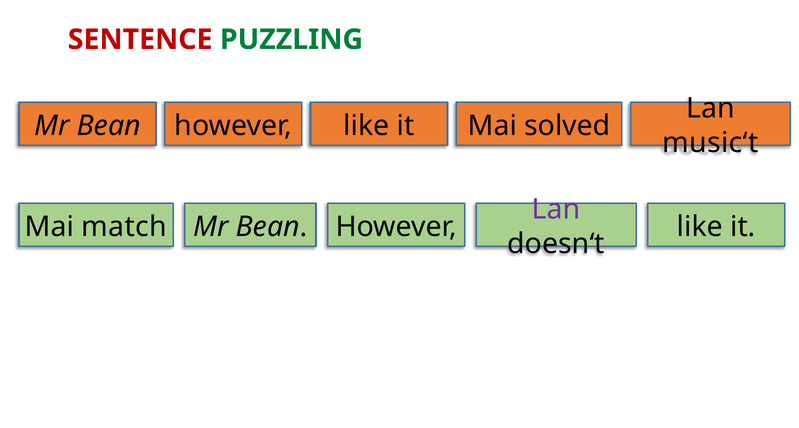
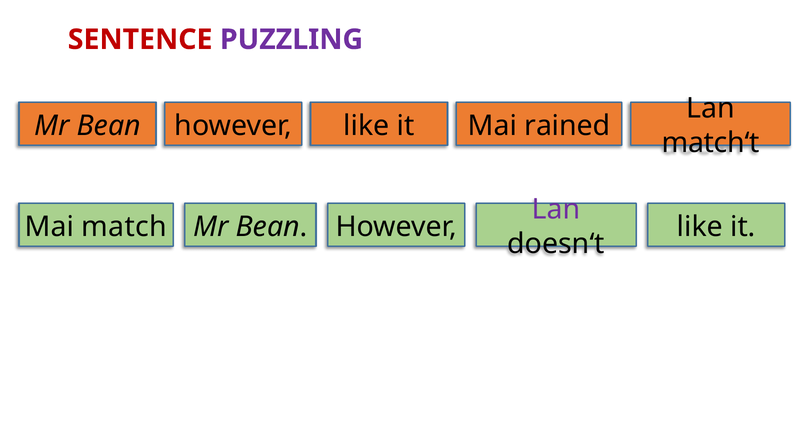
PUZZLING colour: green -> purple
solved: solved -> rained
music‘t: music‘t -> match‘t
